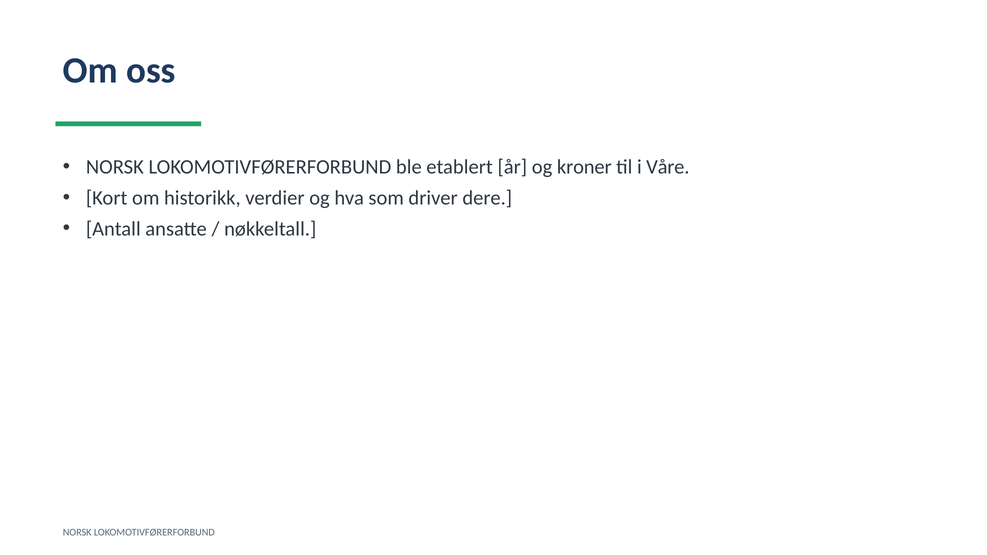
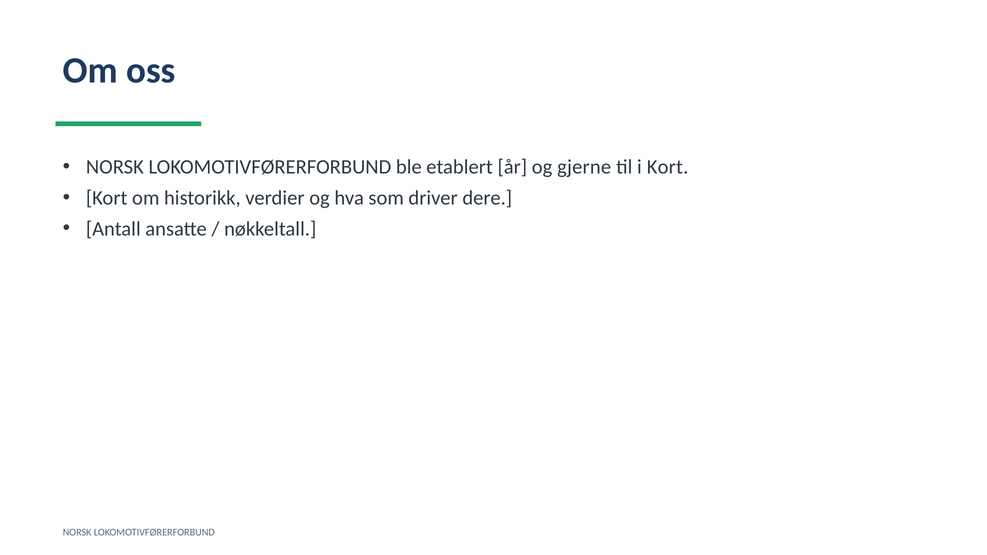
kroner: kroner -> gjerne
i Våre: Våre -> Kort
